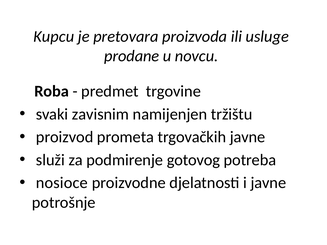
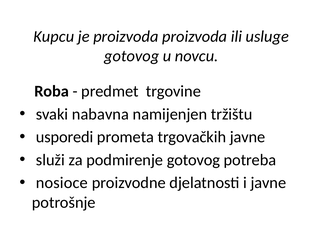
je pretovara: pretovara -> proizvoda
prodane at (132, 56): prodane -> gotovog
zavisnim: zavisnim -> nabavna
proizvod: proizvod -> usporedi
